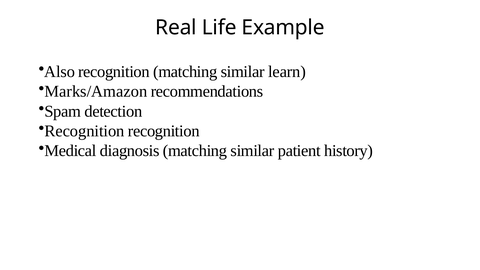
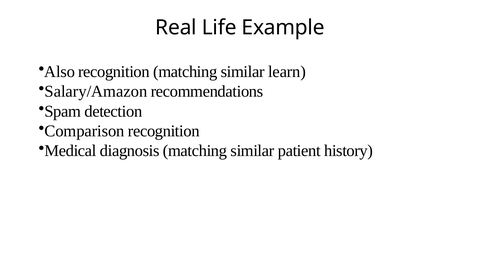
Marks/Amazon: Marks/Amazon -> Salary/Amazon
Recognition at (85, 131): Recognition -> Comparison
